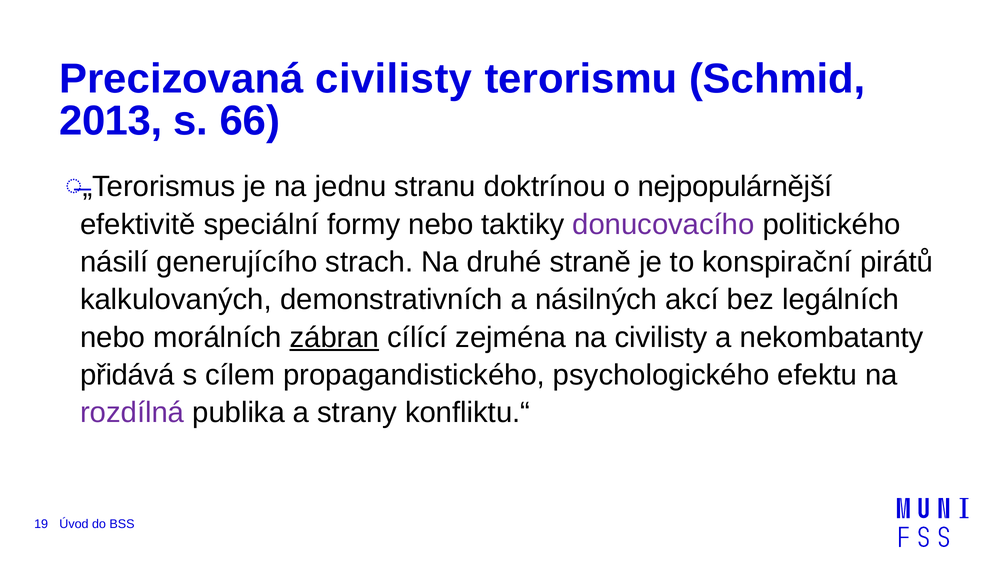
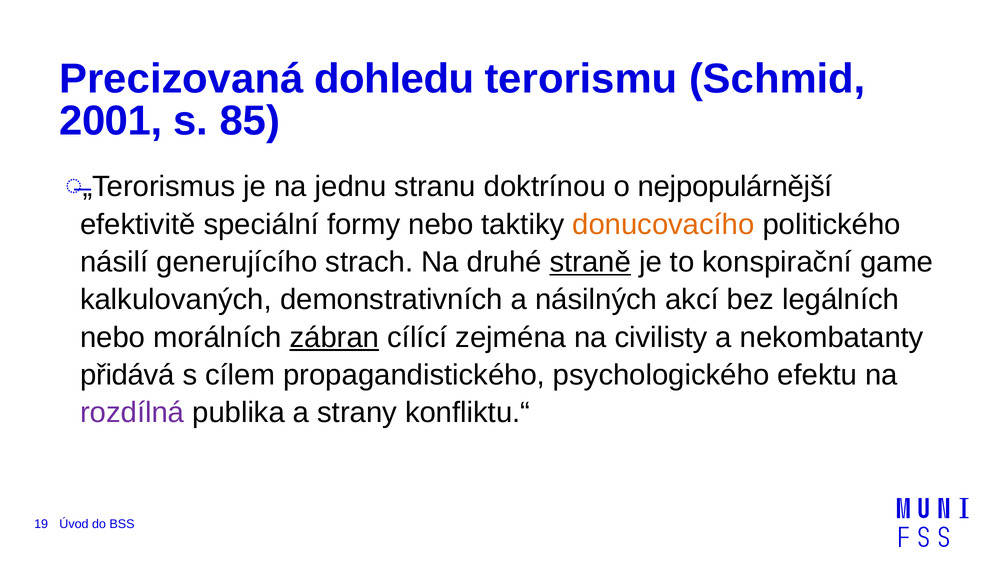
Precizovaná civilisty: civilisty -> dohledu
2013: 2013 -> 2001
66: 66 -> 85
donucovacího colour: purple -> orange
straně underline: none -> present
pirátů: pirátů -> game
